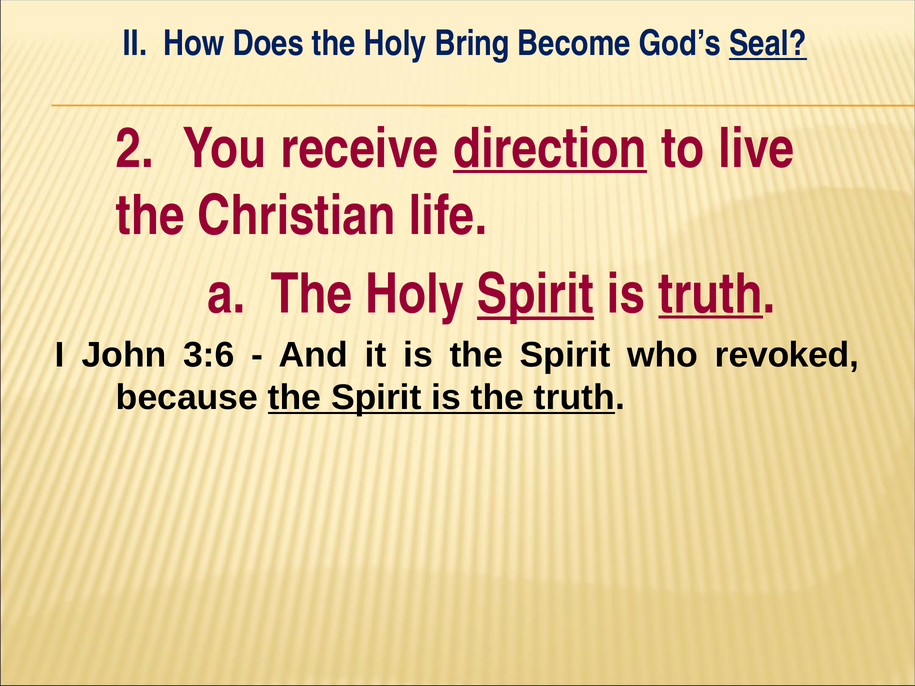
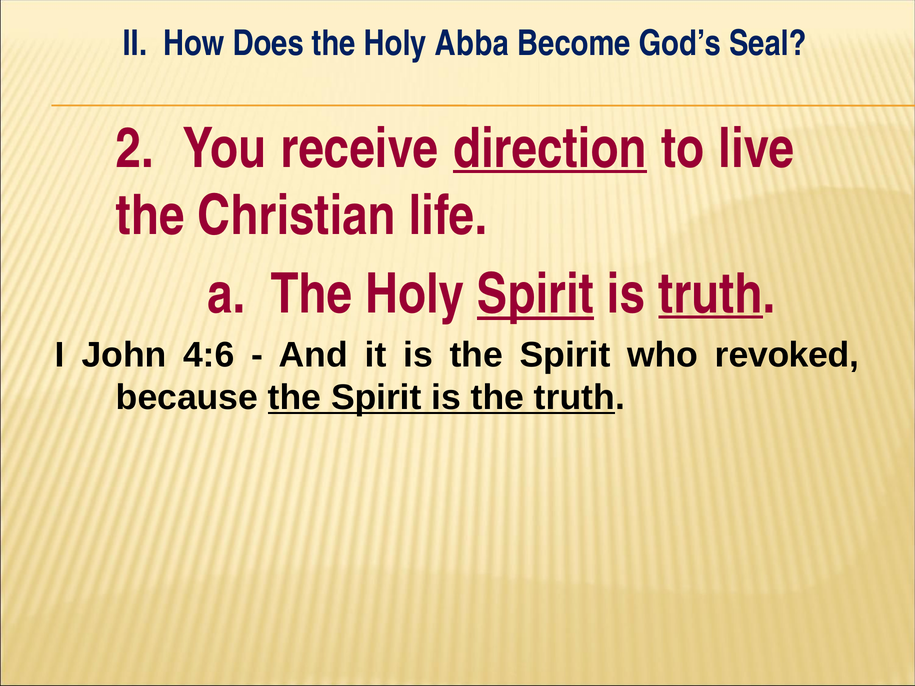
Bring: Bring -> Abba
Seal underline: present -> none
3:6: 3:6 -> 4:6
